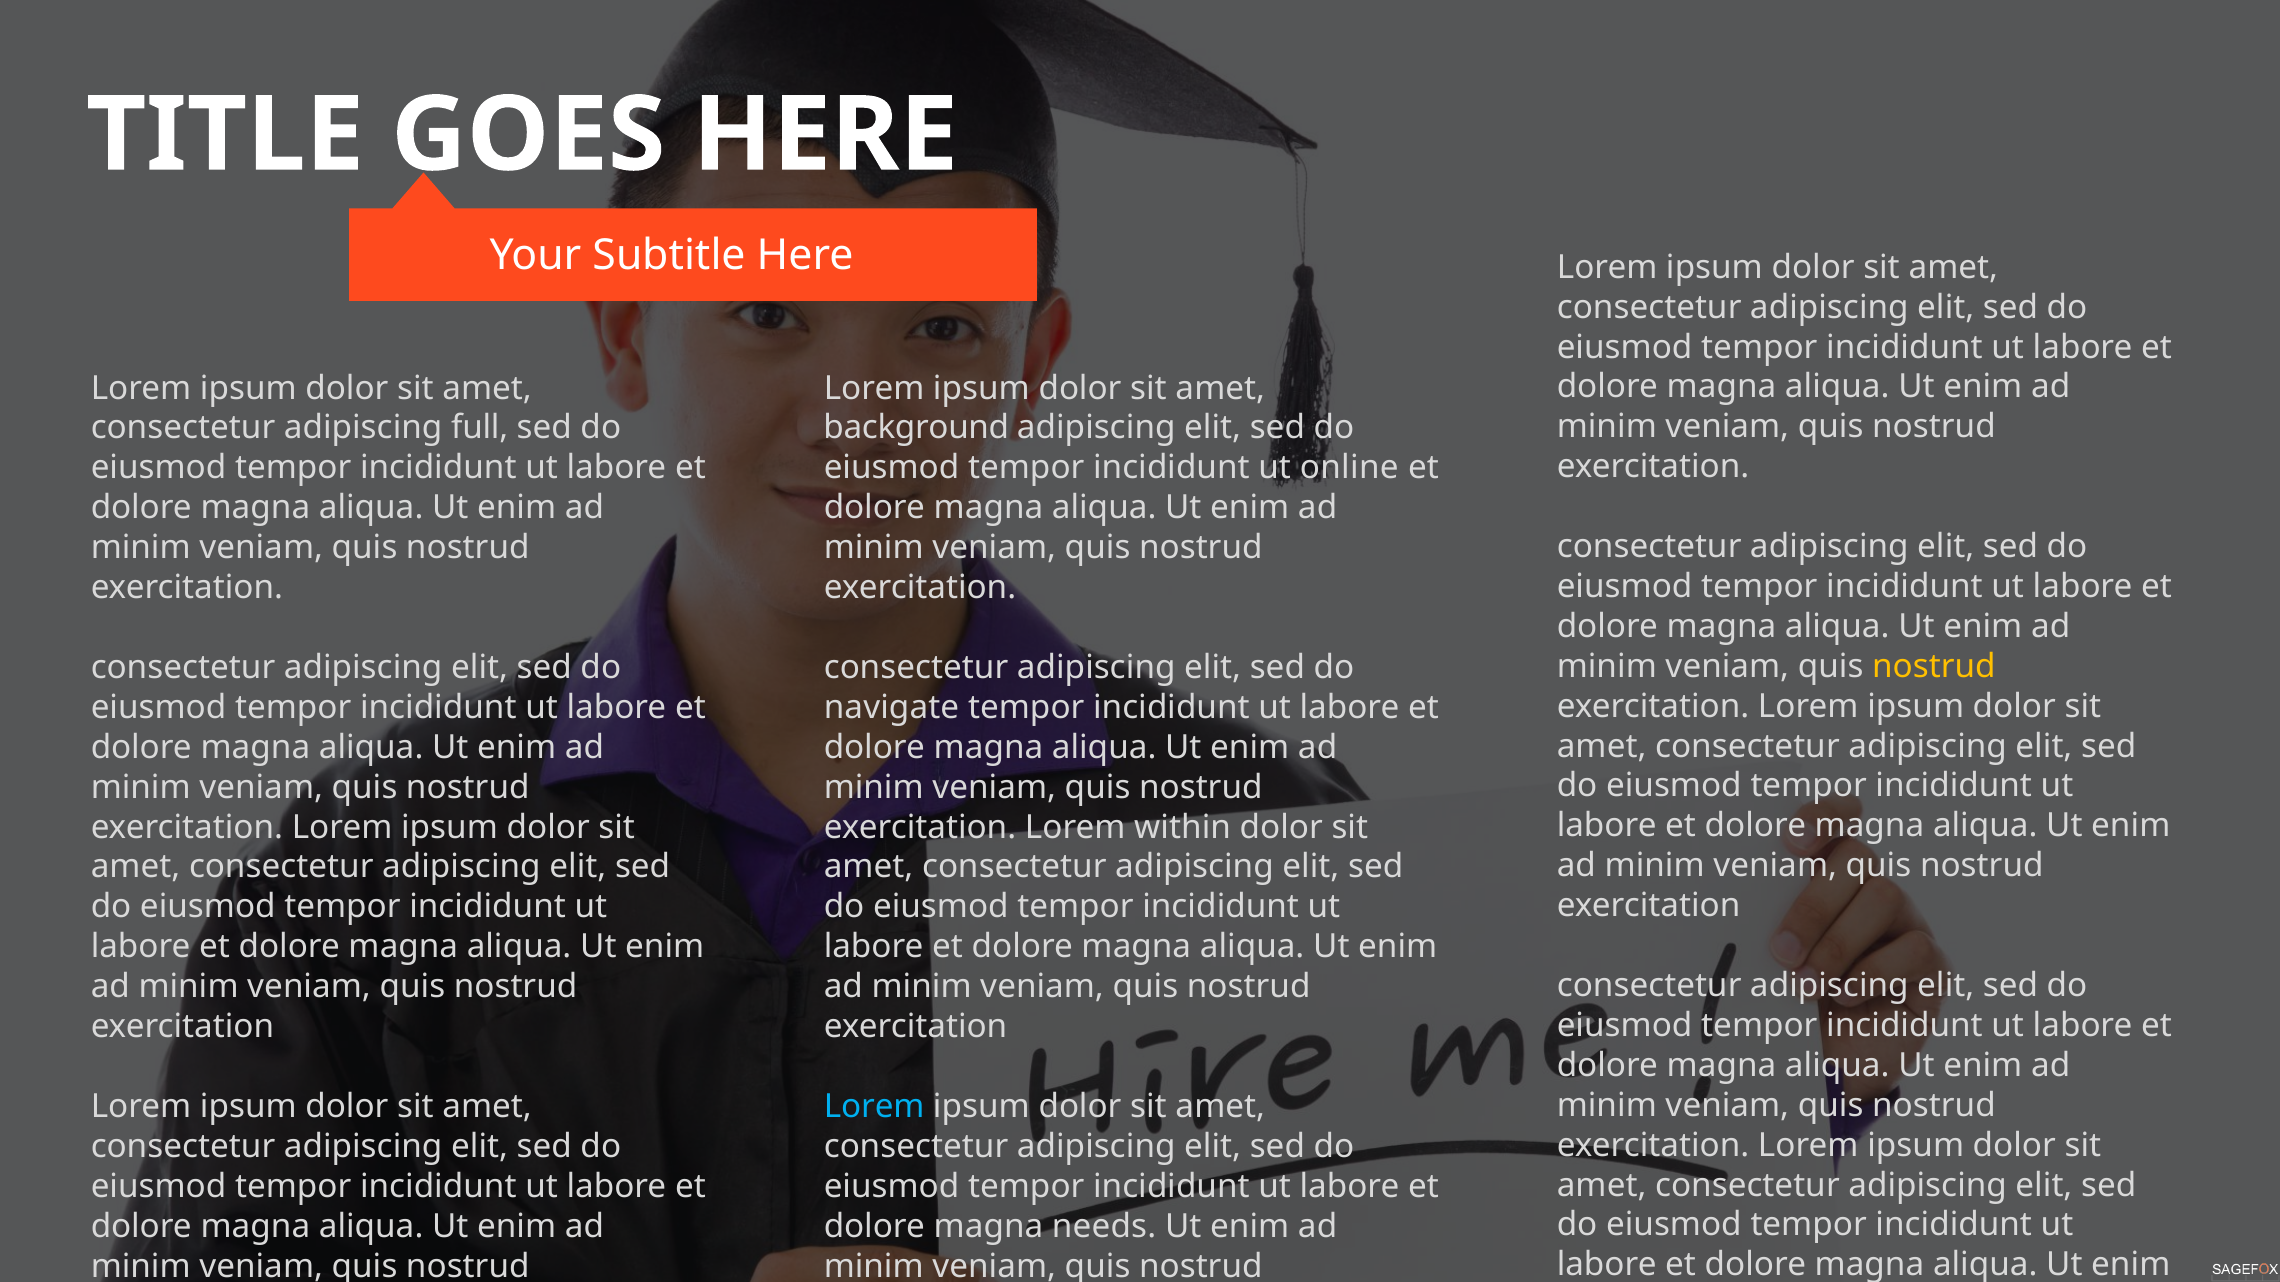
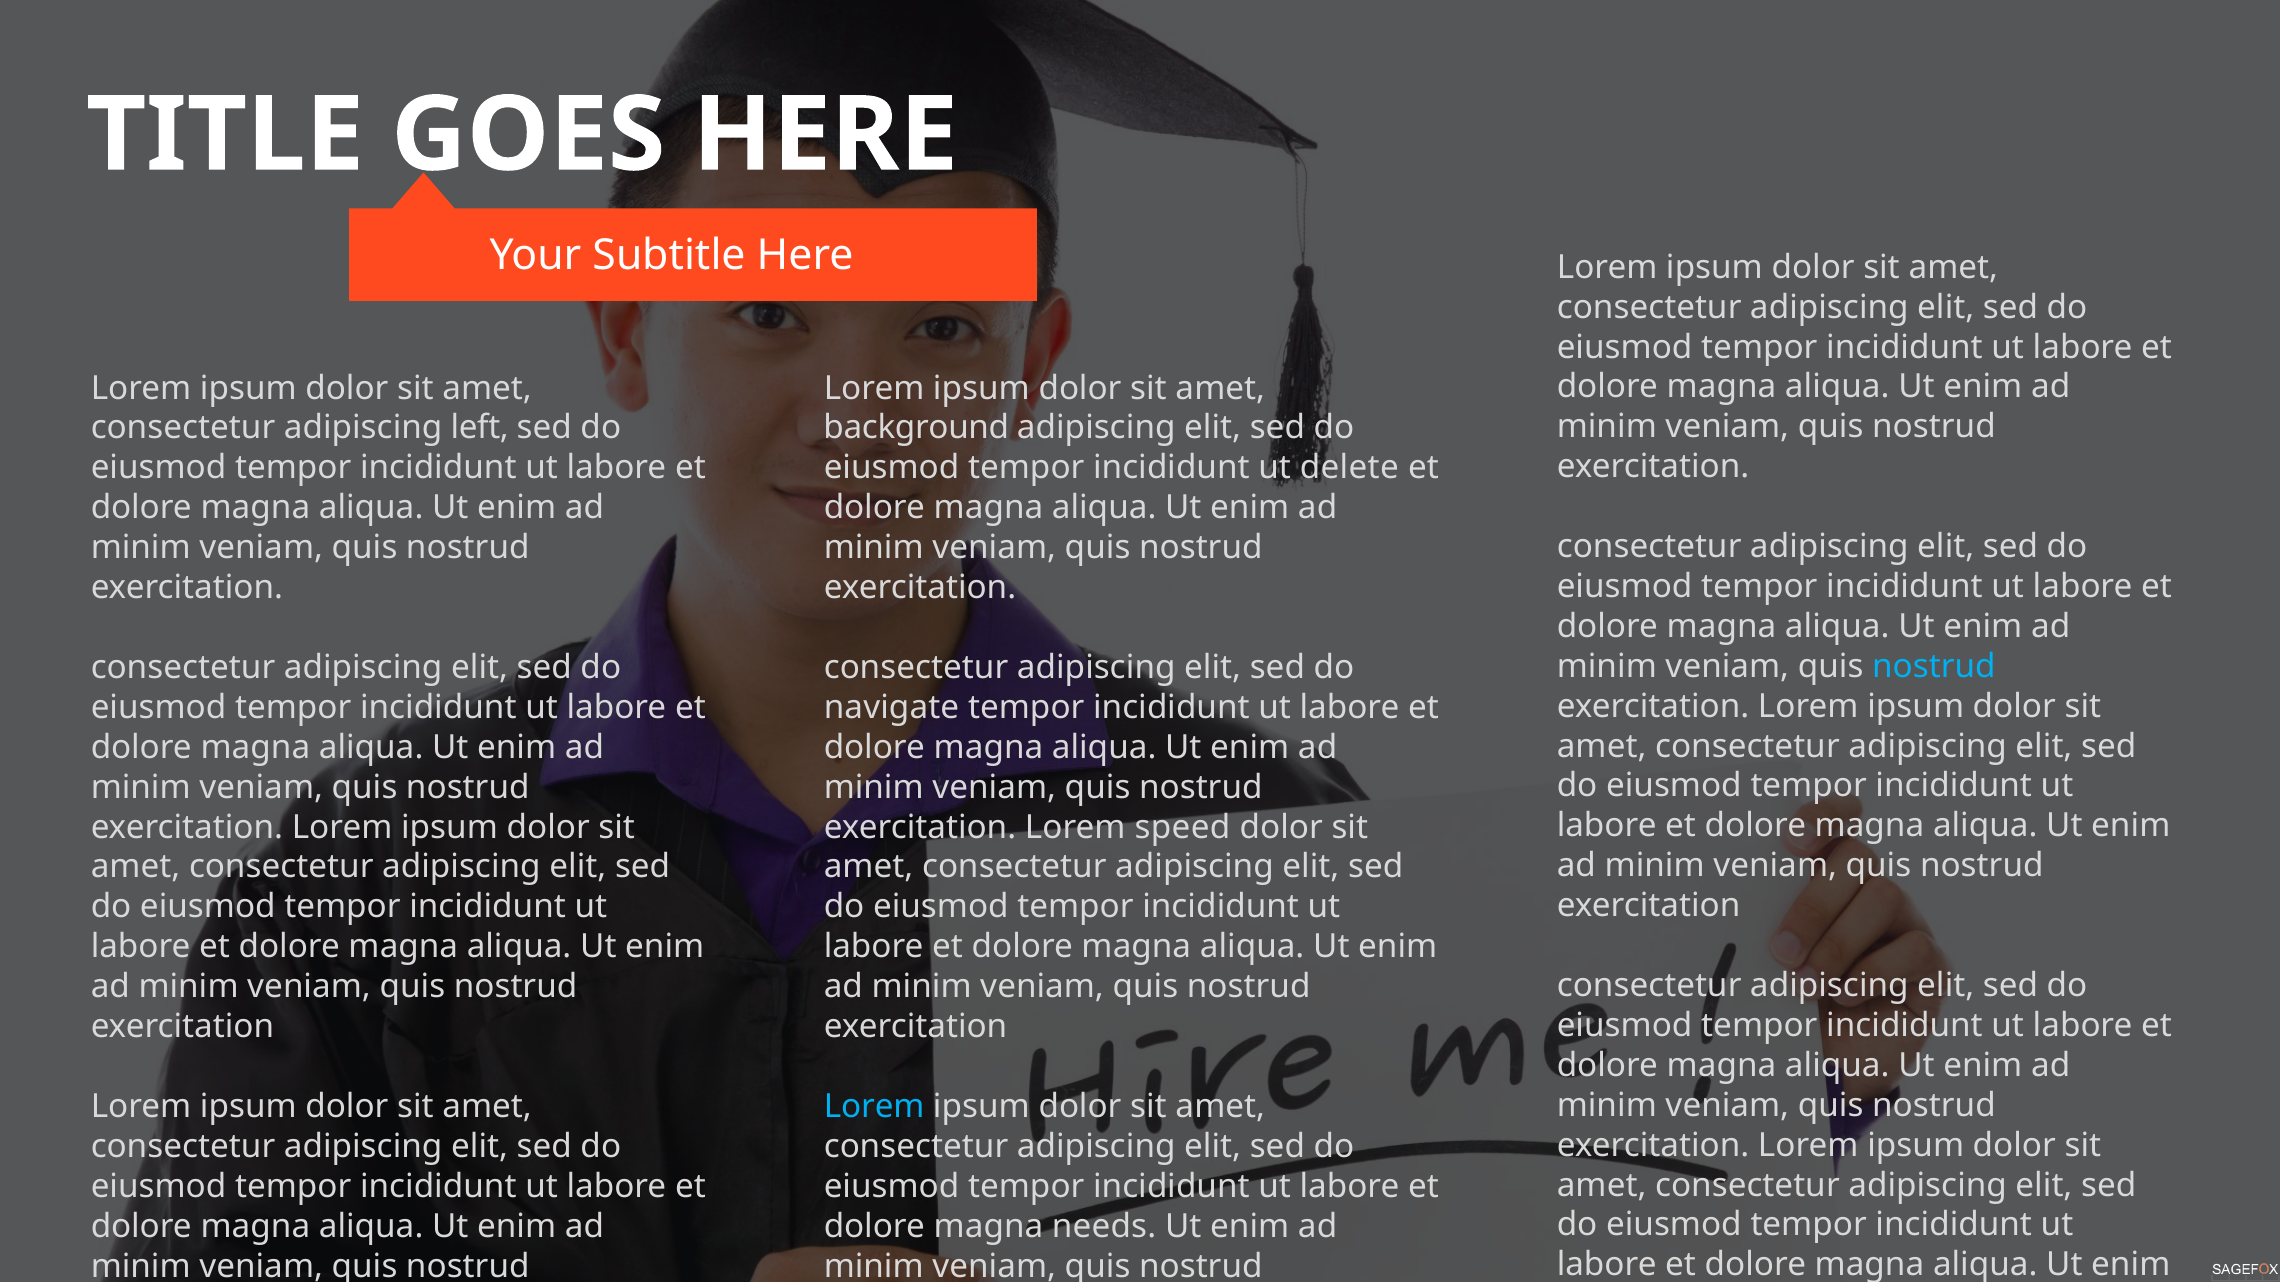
full: full -> left
online: online -> delete
nostrud at (1934, 667) colour: yellow -> light blue
within: within -> speed
